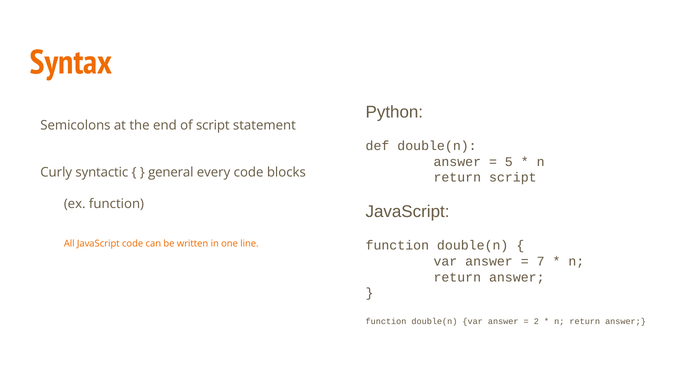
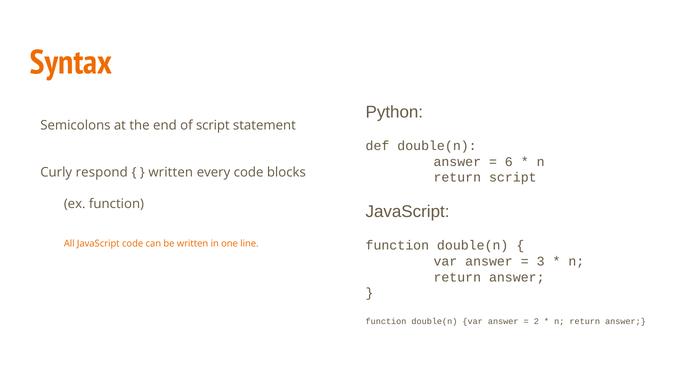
5: 5 -> 6
syntactic: syntactic -> respond
general at (171, 172): general -> written
7: 7 -> 3
